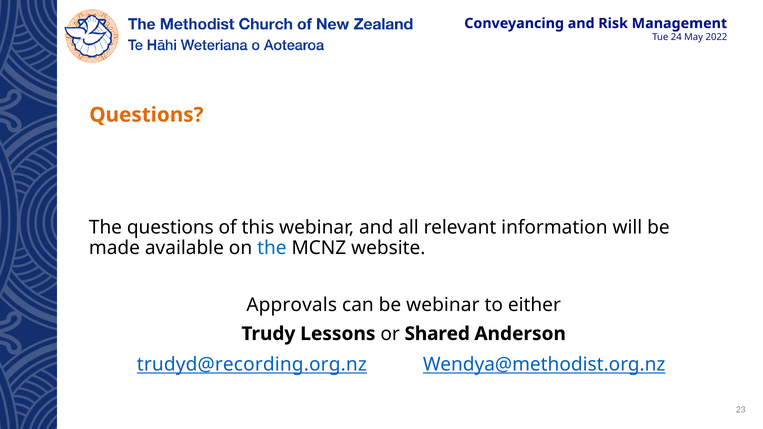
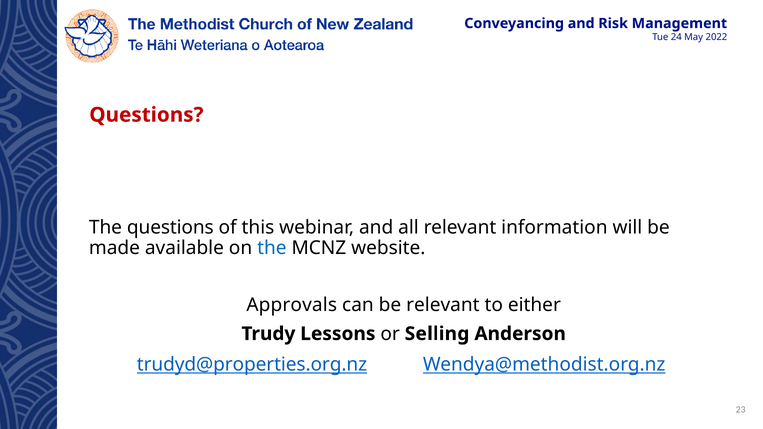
Questions at (146, 115) colour: orange -> red
be webinar: webinar -> relevant
Shared: Shared -> Selling
trudyd@recording.org.nz: trudyd@recording.org.nz -> trudyd@properties.org.nz
